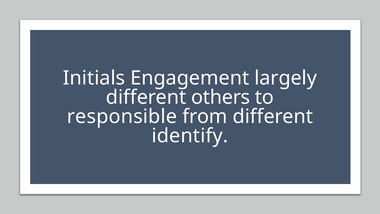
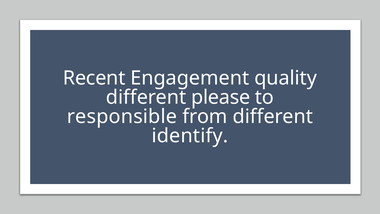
Initials: Initials -> Recent
largely: largely -> quality
others: others -> please
